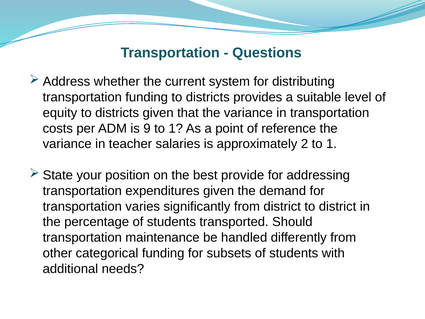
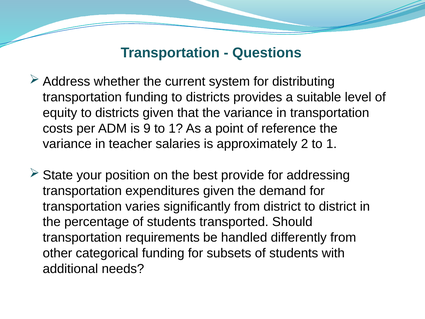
maintenance: maintenance -> requirements
